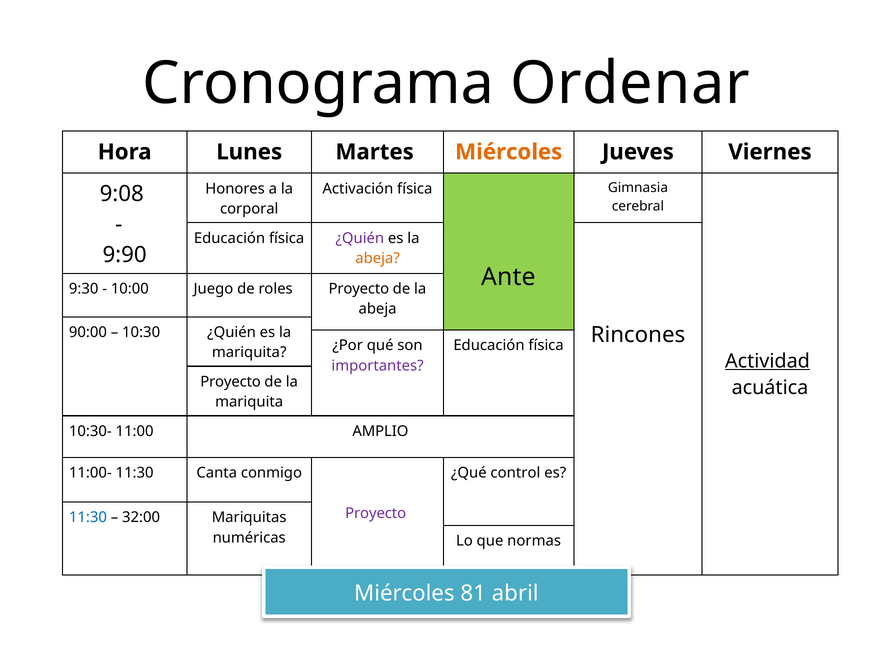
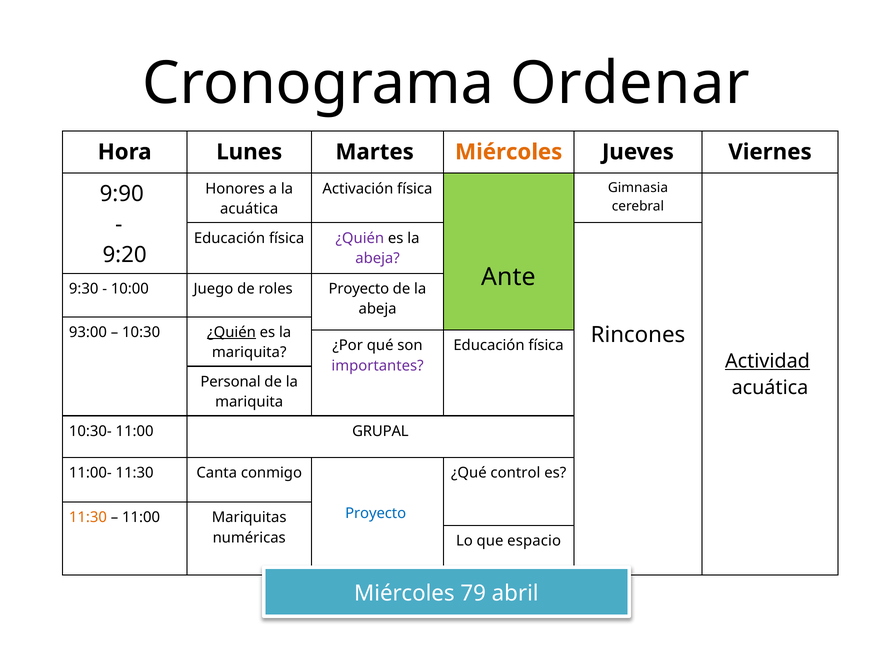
9:08: 9:08 -> 9:90
corporal at (249, 209): corporal -> acuática
9:90: 9:90 -> 9:20
abeja at (378, 258) colour: orange -> purple
90:00: 90:00 -> 93:00
¿Quién at (232, 332) underline: none -> present
Proyecto at (231, 382): Proyecto -> Personal
AMPLIO: AMPLIO -> GRUPAL
Proyecto at (376, 513) colour: purple -> blue
11:30 at (88, 517) colour: blue -> orange
32:00 at (141, 517): 32:00 -> 11:00
normas: normas -> espacio
81: 81 -> 79
